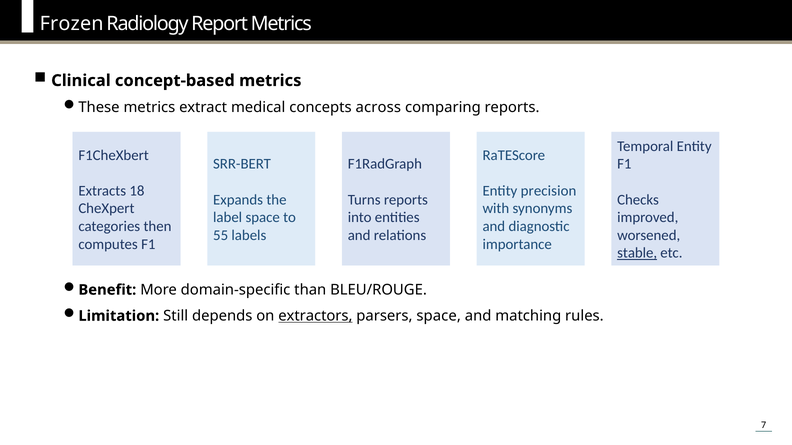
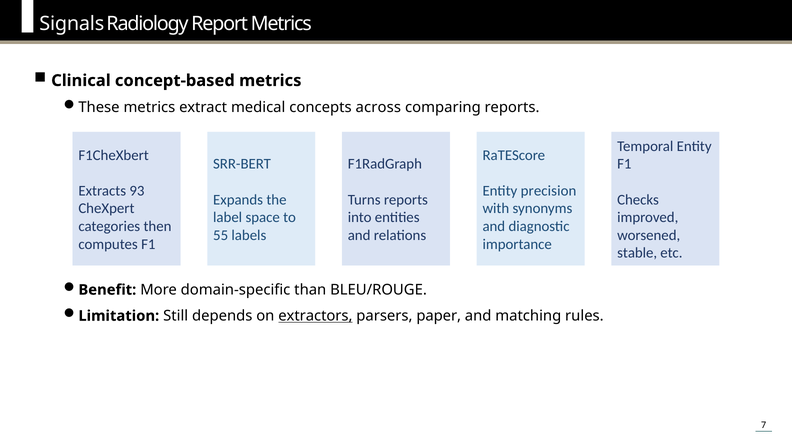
Frozen: Frozen -> Signals
18: 18 -> 93
stable underline: present -> none
parsers space: space -> paper
